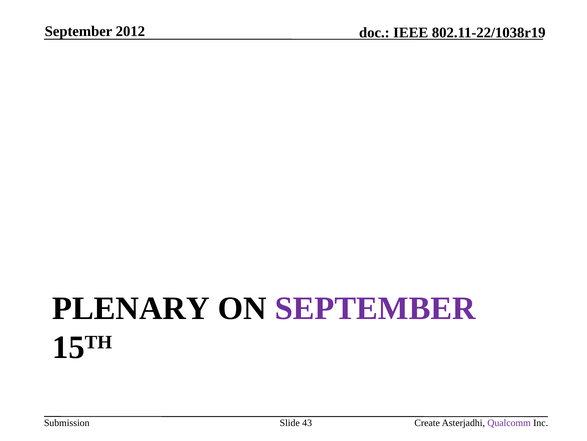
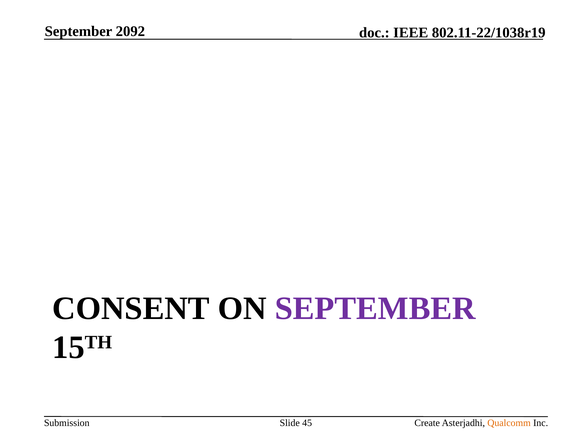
2012: 2012 -> 2092
PLENARY: PLENARY -> CONSENT
43: 43 -> 45
Qualcomm colour: purple -> orange
